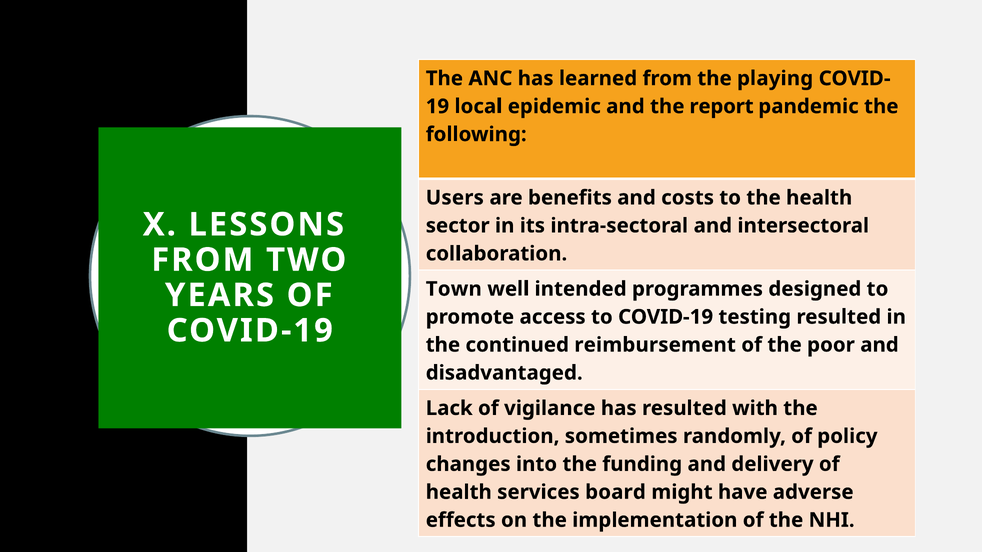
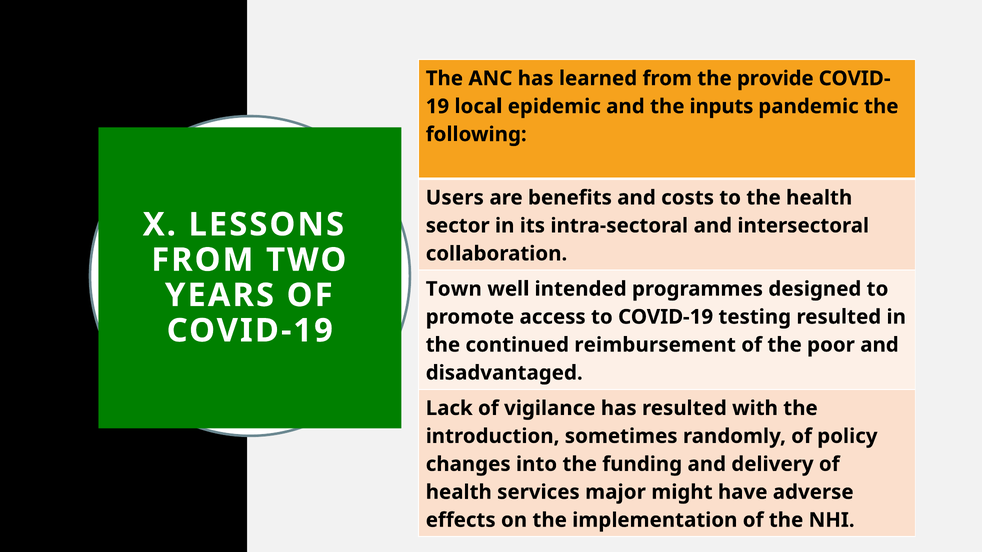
playing: playing -> provide
report: report -> inputs
board: board -> major
